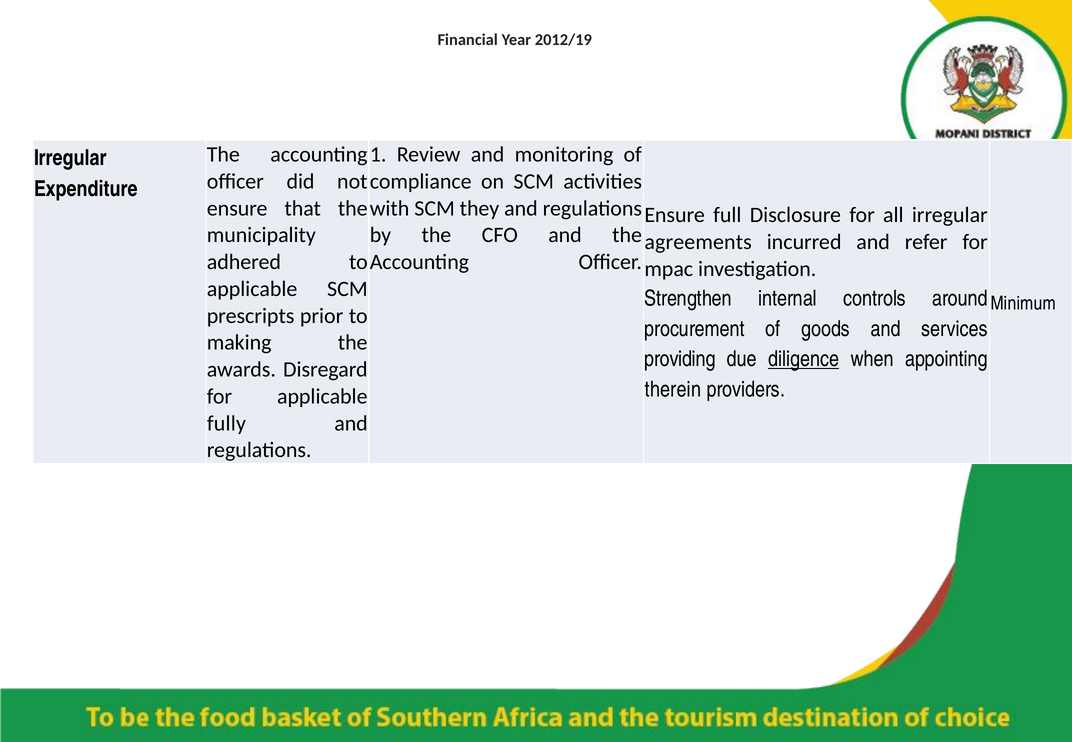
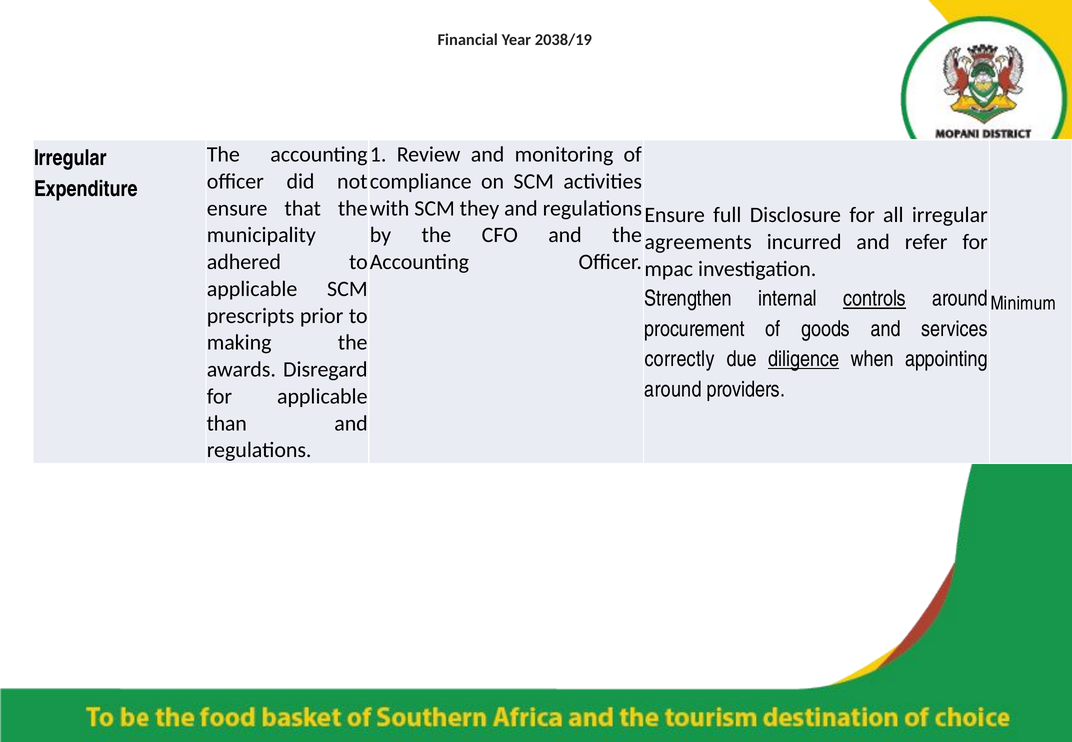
2012/19: 2012/19 -> 2038/19
controls underline: none -> present
providing: providing -> correctly
therein at (673, 389): therein -> around
fully: fully -> than
